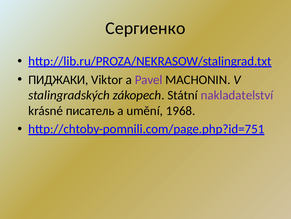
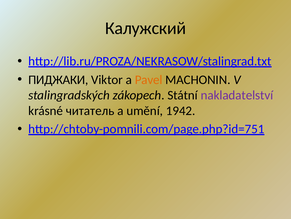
Сергиенко: Сергиенко -> Калужский
Pavel colour: purple -> orange
писатель: писатель -> читатель
1968: 1968 -> 1942
